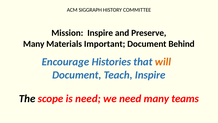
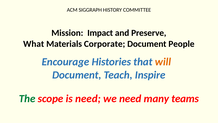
Mission Inspire: Inspire -> Impact
Many at (34, 44): Many -> What
Important: Important -> Corporate
Behind: Behind -> People
The colour: black -> green
